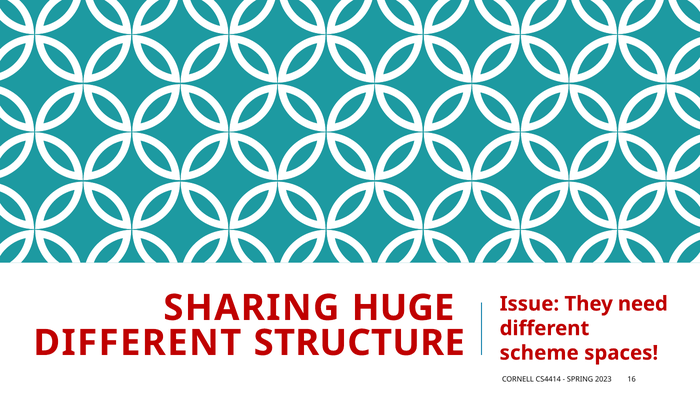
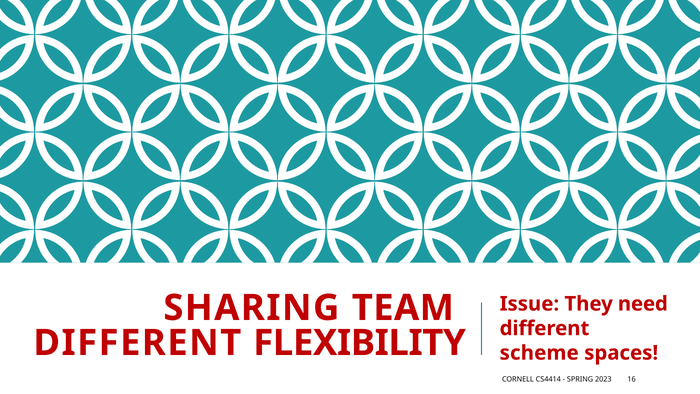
HUGE: HUGE -> TEAM
STRUCTURE: STRUCTURE -> FLEXIBILITY
